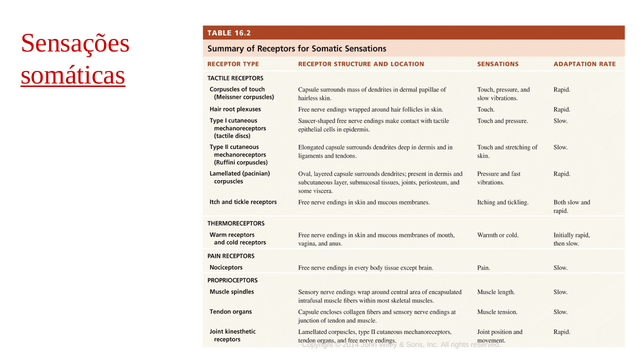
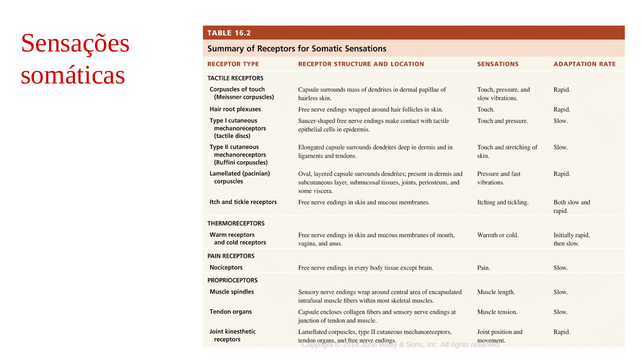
somáticas underline: present -> none
